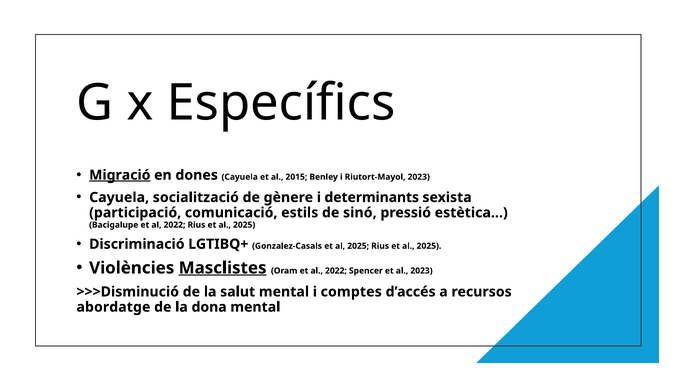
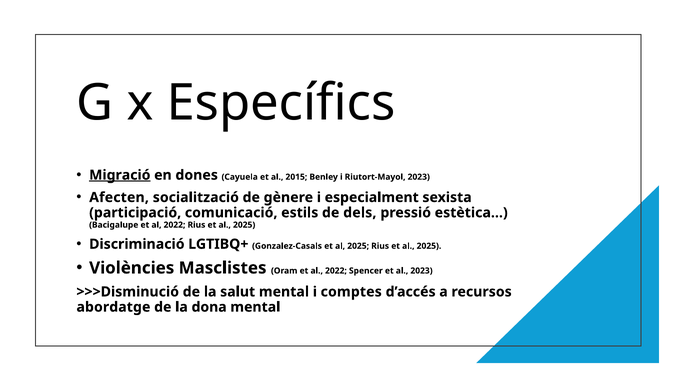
Cayuela at (119, 197): Cayuela -> Afecten
determinants: determinants -> especialment
sinó: sinó -> dels
Masclistes underline: present -> none
